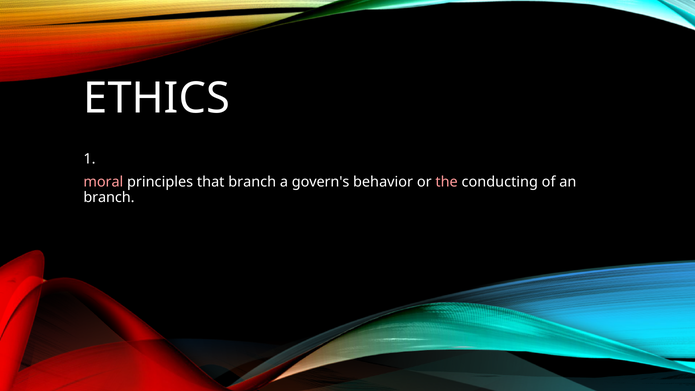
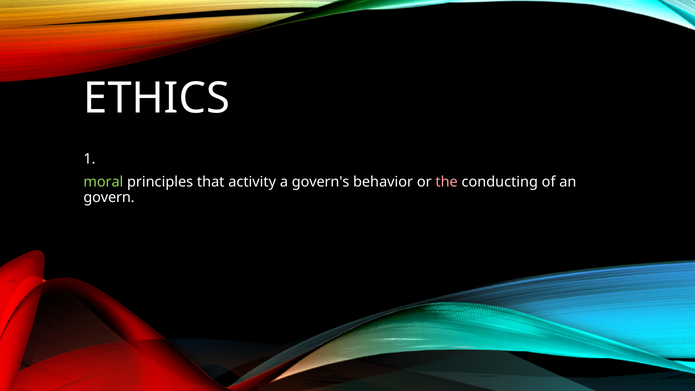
moral colour: pink -> light green
that branch: branch -> activity
branch at (109, 197): branch -> govern
